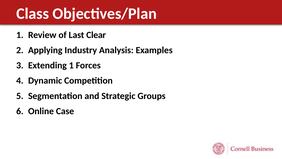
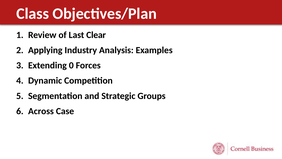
Extending 1: 1 -> 0
Online: Online -> Across
